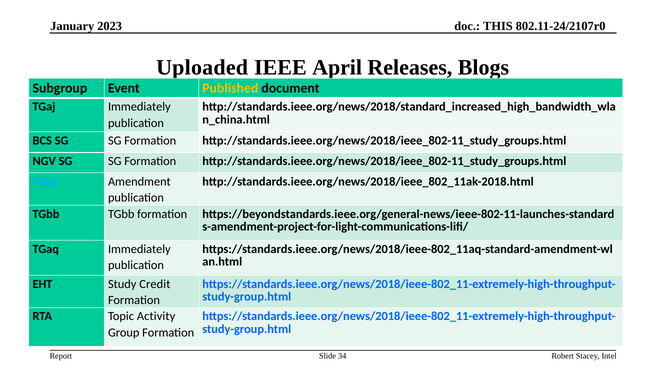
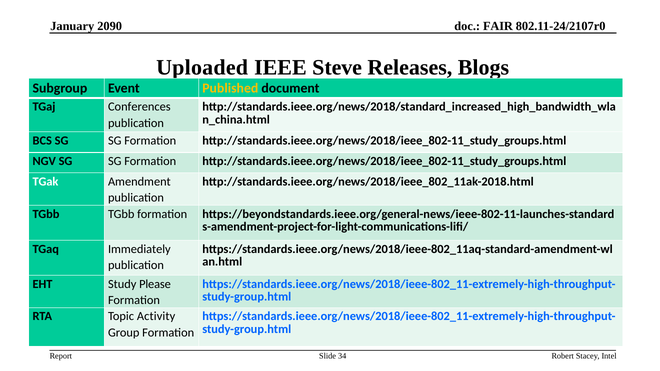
2023: 2023 -> 2090
THIS: THIS -> FAIR
April: April -> Steve
TGaj Immediately: Immediately -> Conferences
TGak colour: light blue -> white
Credit: Credit -> Please
